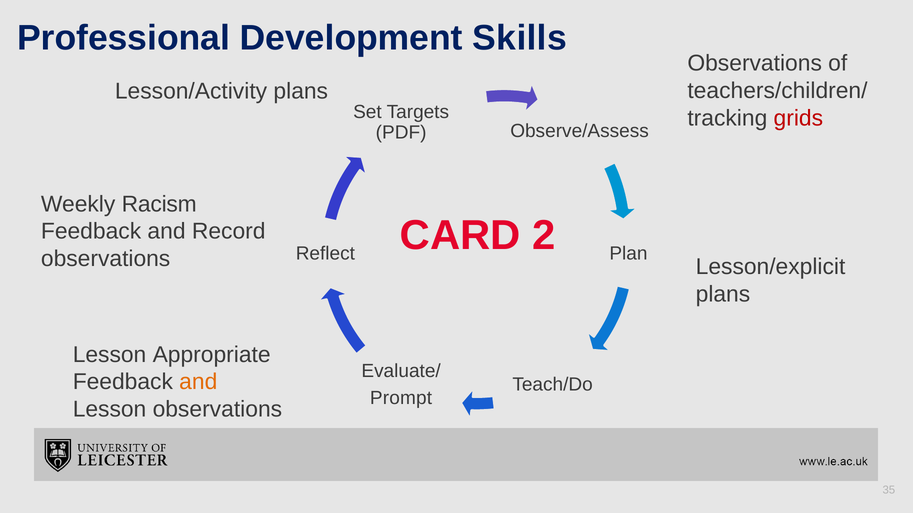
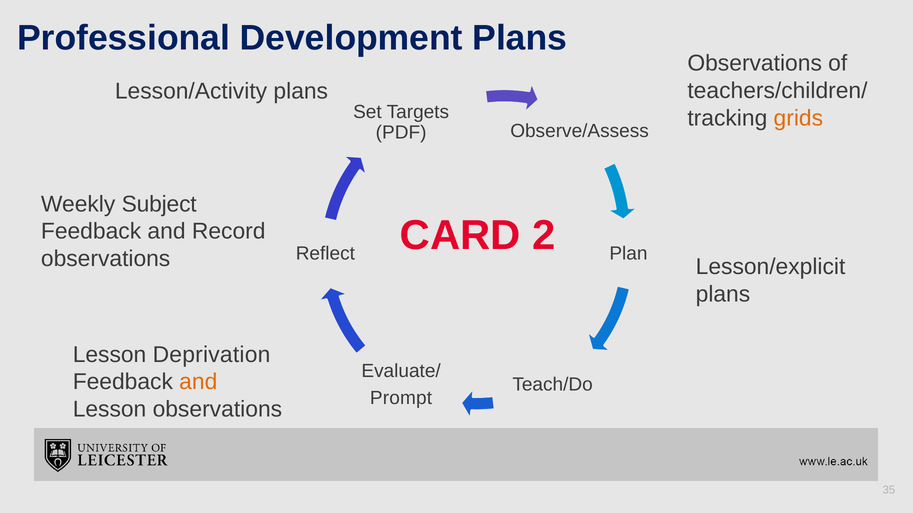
Development Skills: Skills -> Plans
grids colour: red -> orange
Racism: Racism -> Subject
Appropriate: Appropriate -> Deprivation
